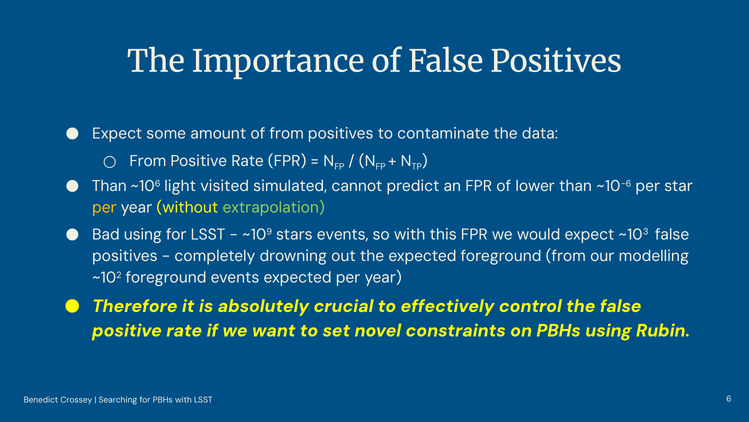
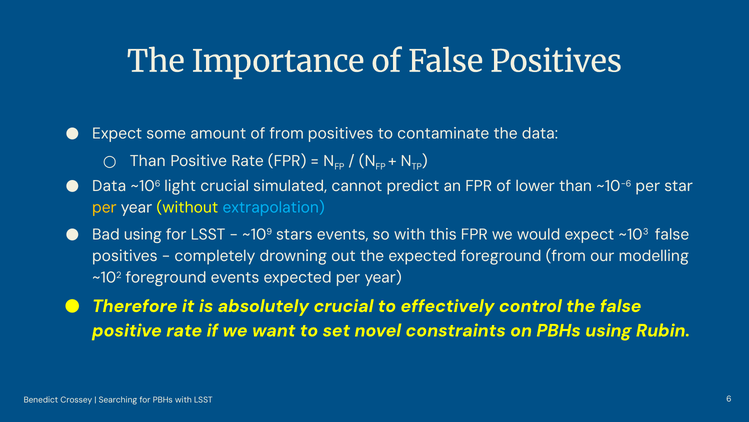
From at (148, 161): From -> Than
Than at (109, 186): Than -> Data
light visited: visited -> crucial
extrapolation colour: light green -> light blue
